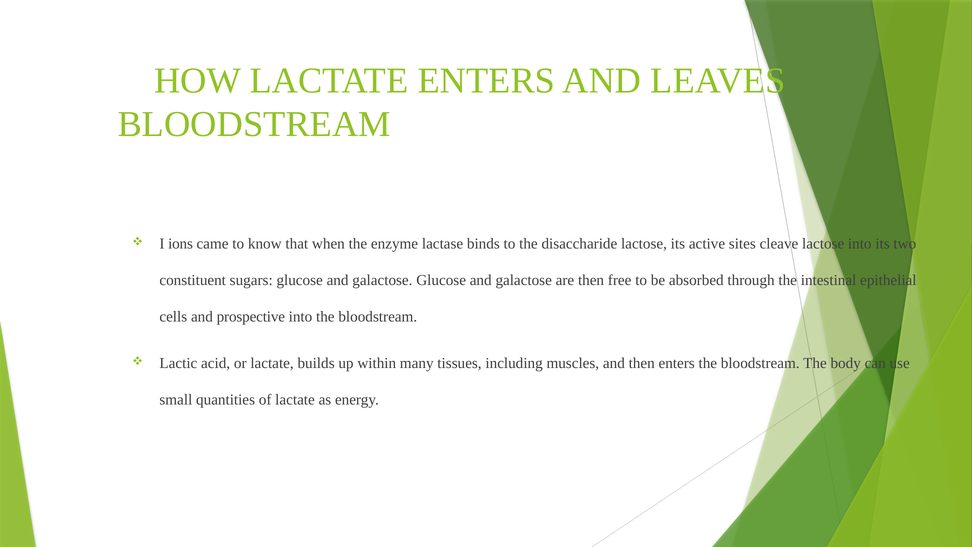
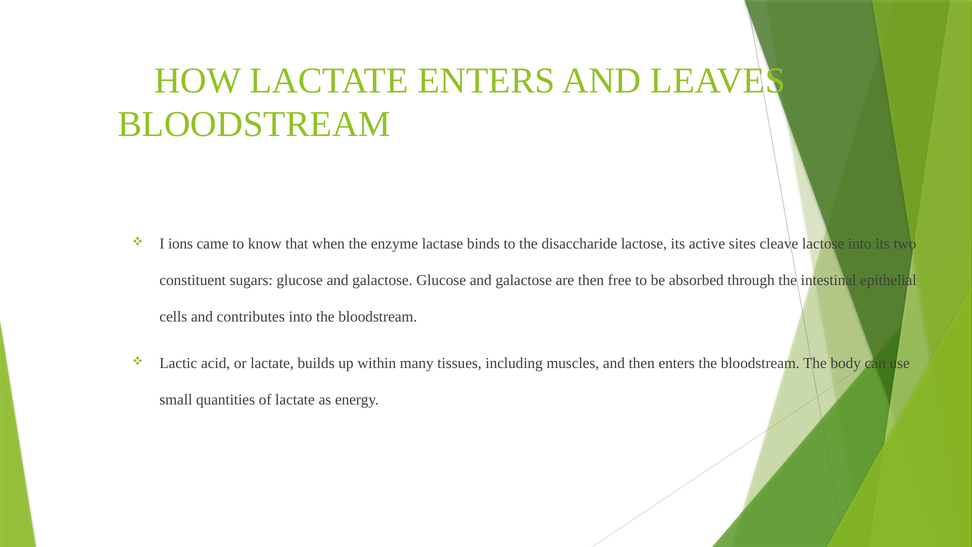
prospective: prospective -> contributes
